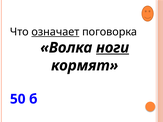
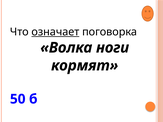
ноги underline: present -> none
